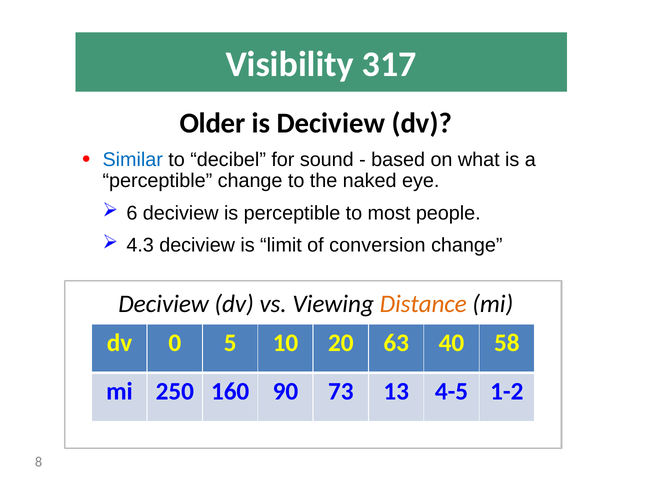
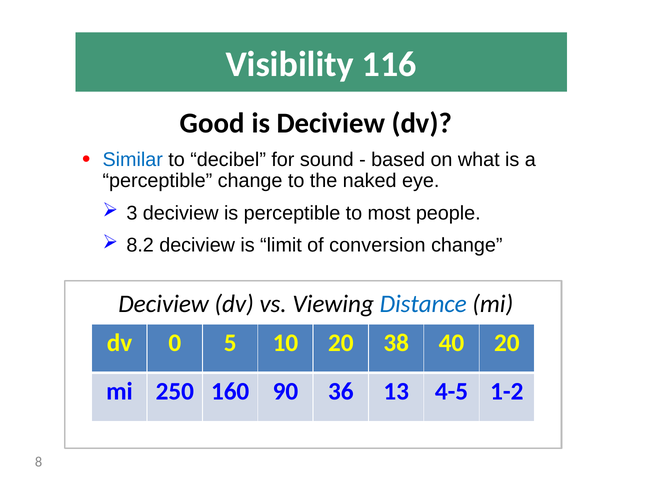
317: 317 -> 116
Older: Older -> Good
6: 6 -> 3
4.3: 4.3 -> 8.2
Distance colour: orange -> blue
63: 63 -> 38
40 58: 58 -> 20
73: 73 -> 36
